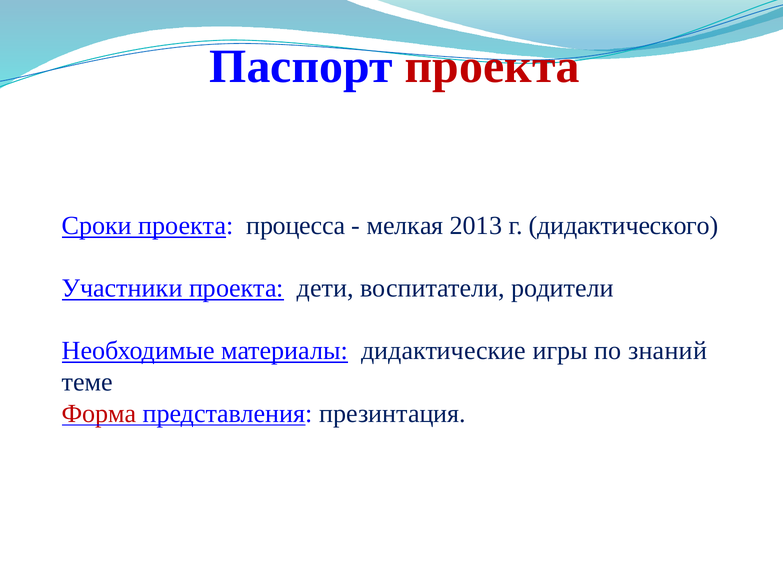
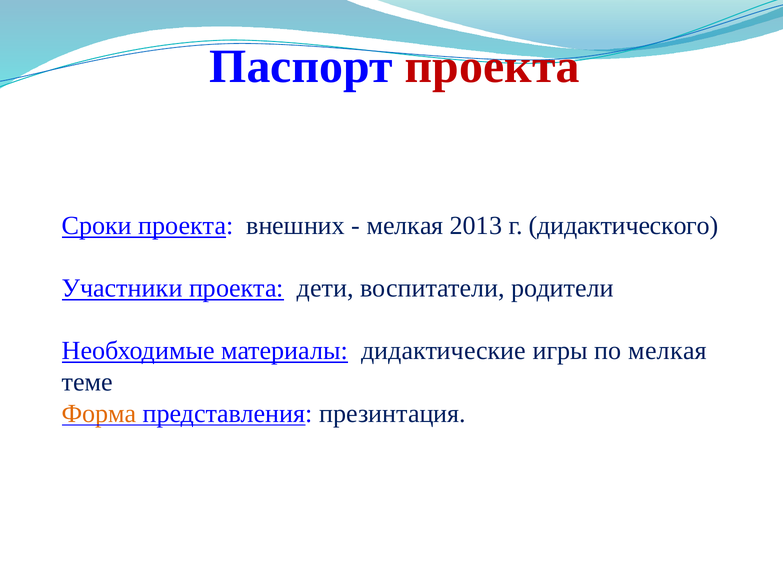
процесса: процесса -> внешних
по знаний: знаний -> мелкая
Форма colour: red -> orange
